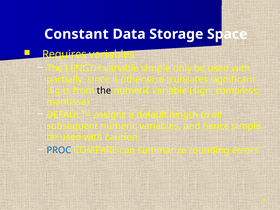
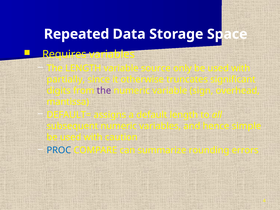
Constant: Constant -> Repeated
variable simple: simple -> source
the at (104, 91) colour: black -> purple
compress: compress -> overhead
